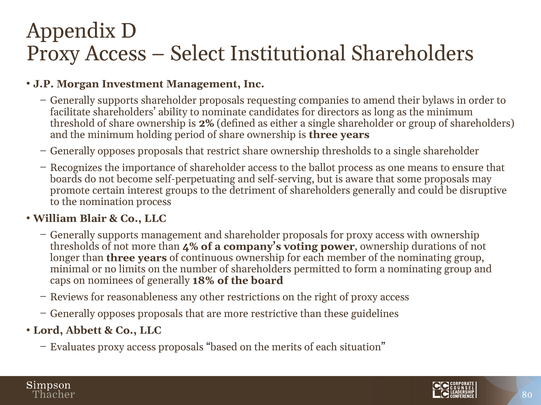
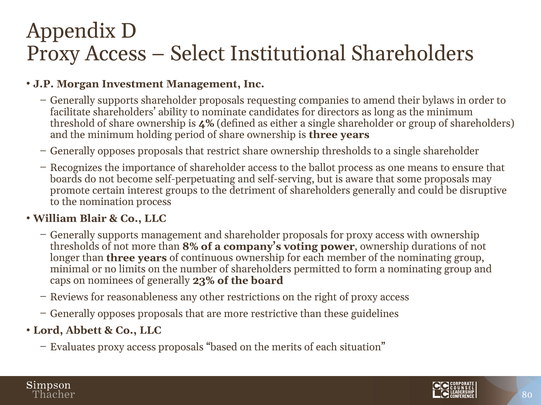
2%: 2% -> 4%
4%: 4% -> 8%
18%: 18% -> 23%
